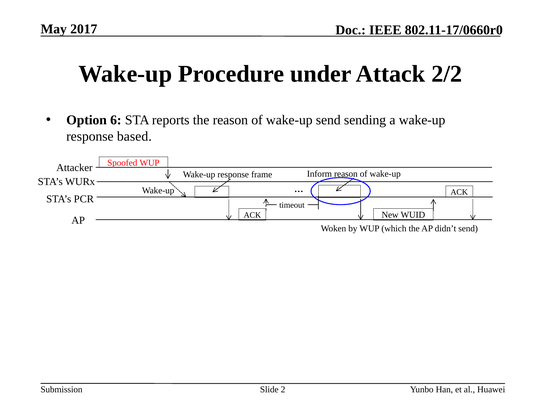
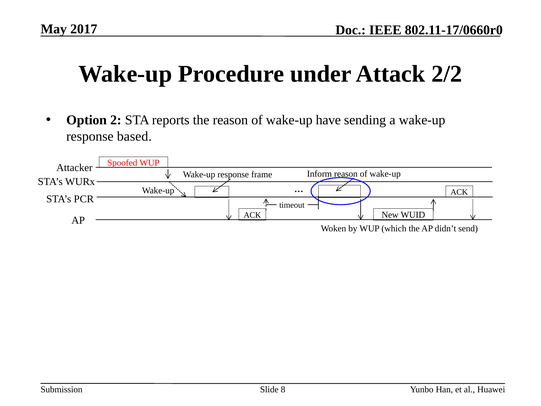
6: 6 -> 2
wake-up send: send -> have
2: 2 -> 8
